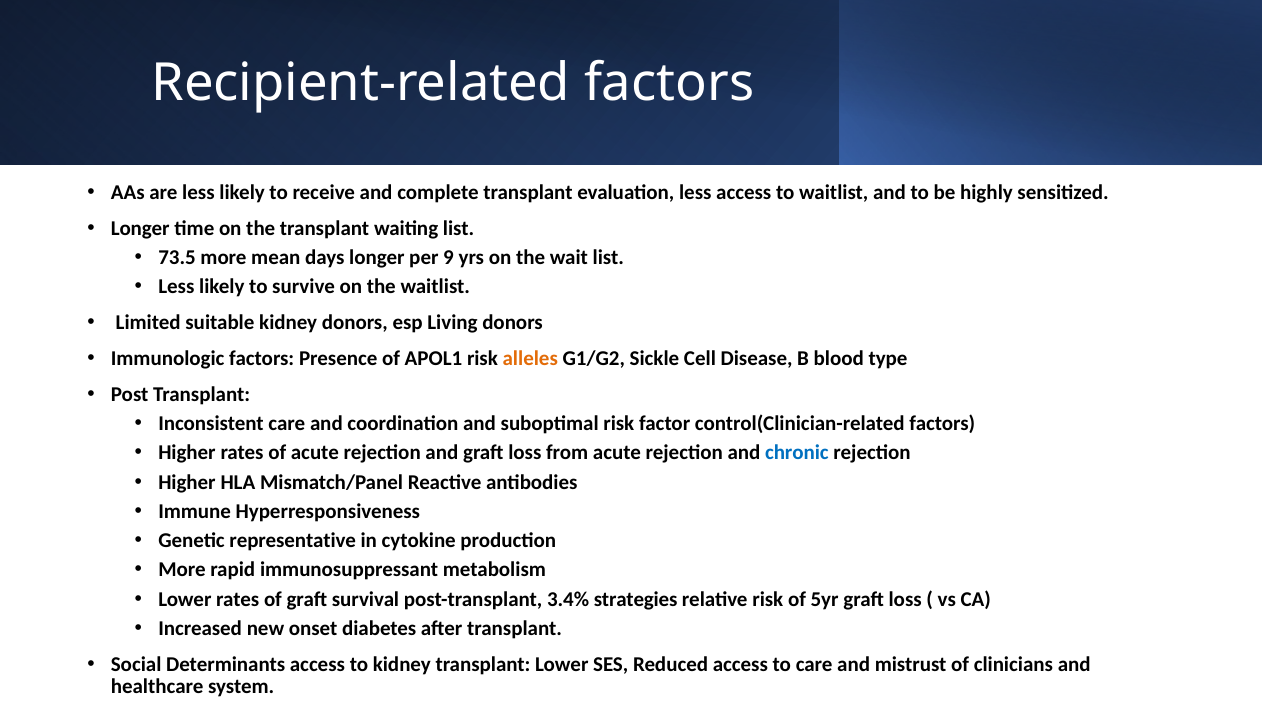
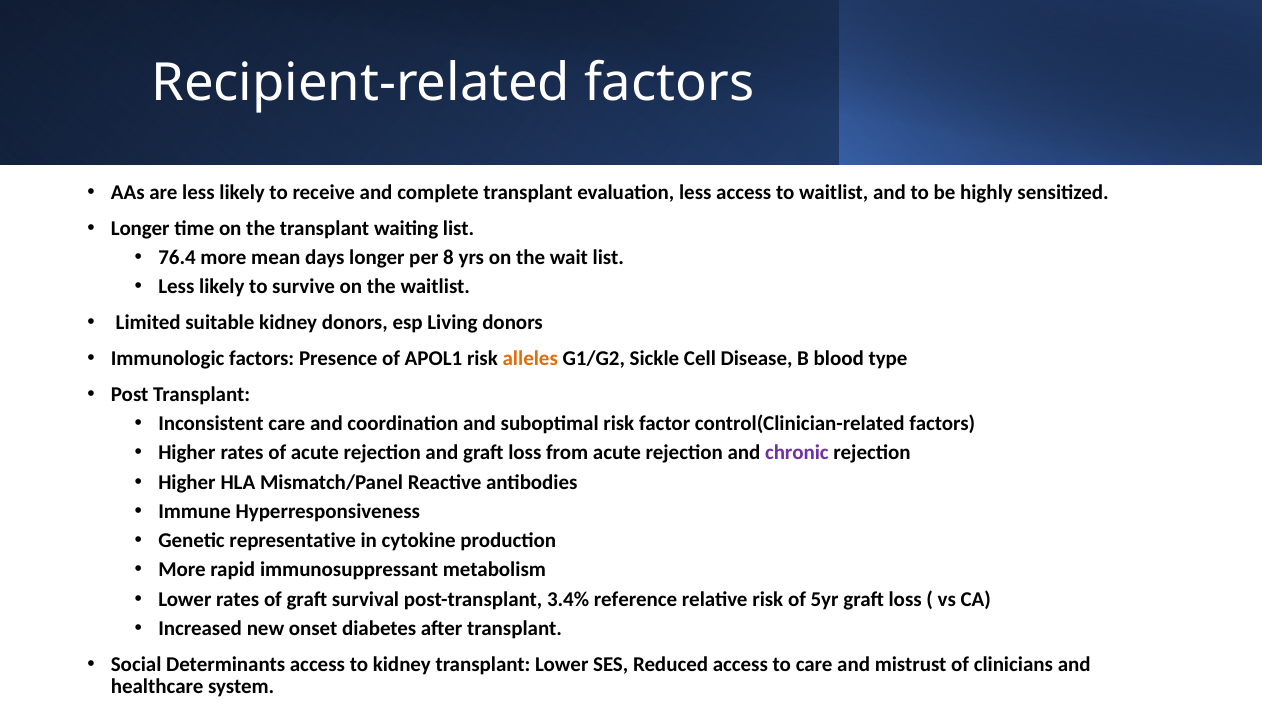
73.5: 73.5 -> 76.4
9: 9 -> 8
chronic colour: blue -> purple
strategies: strategies -> reference
